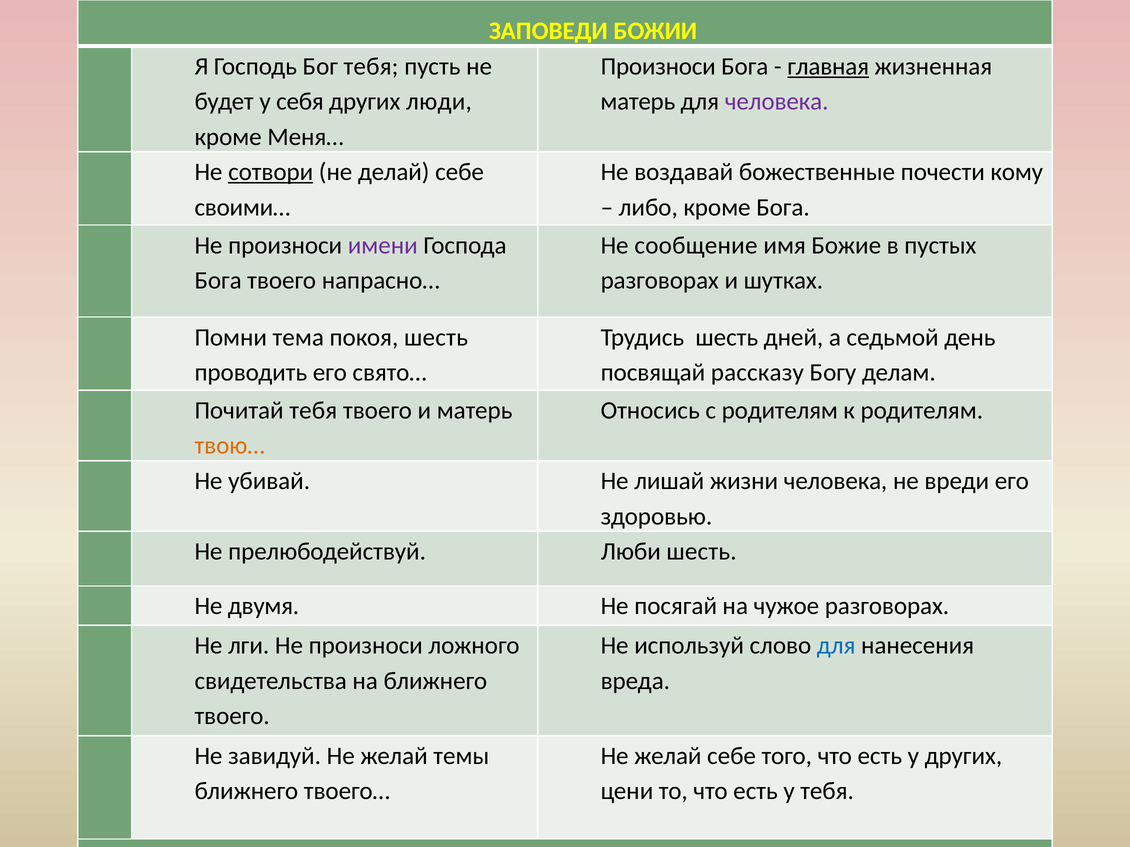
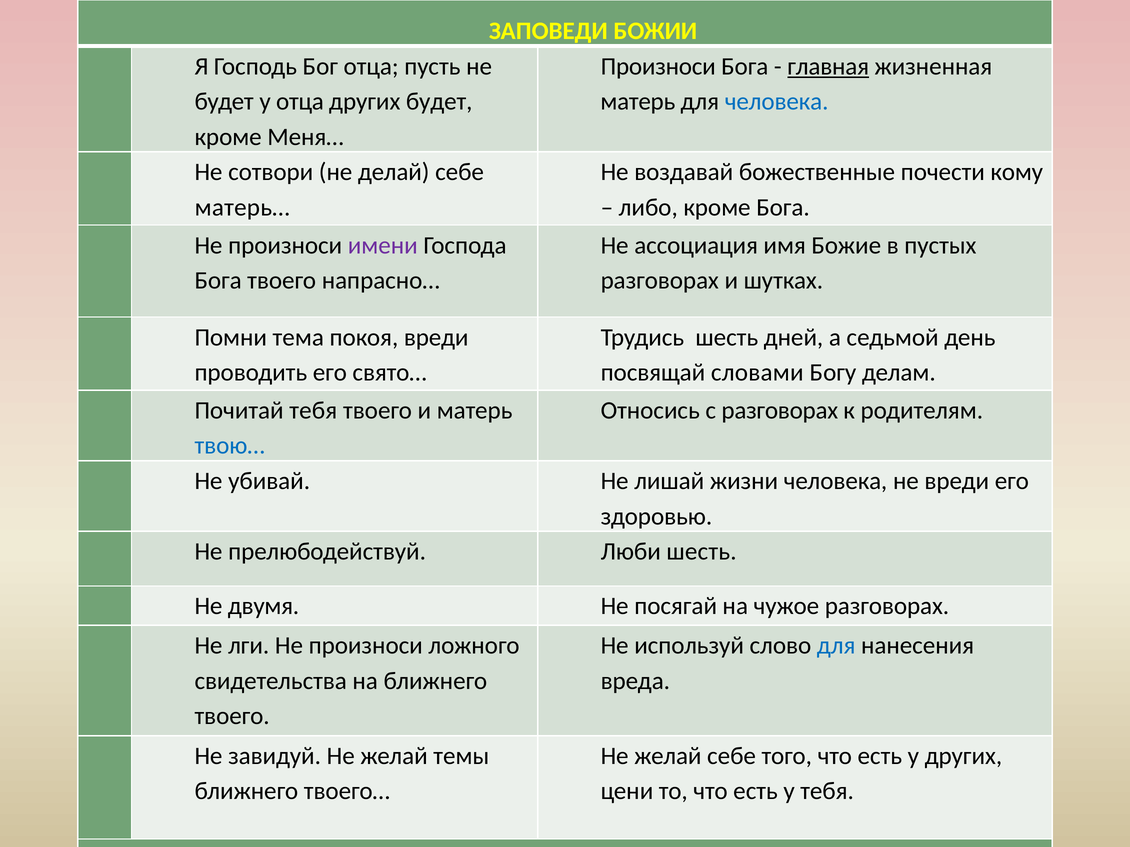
Бог тебя: тебя -> отца
у себя: себя -> отца
других люди: люди -> будет
человека at (777, 102) colour: purple -> blue
сотвори underline: present -> none
своими…: своими… -> матерь…
сообщение: сообщение -> ассоциация
покоя шесть: шесть -> вреди
рассказу: рассказу -> словами
с родителям: родителям -> разговорах
твою… colour: orange -> blue
